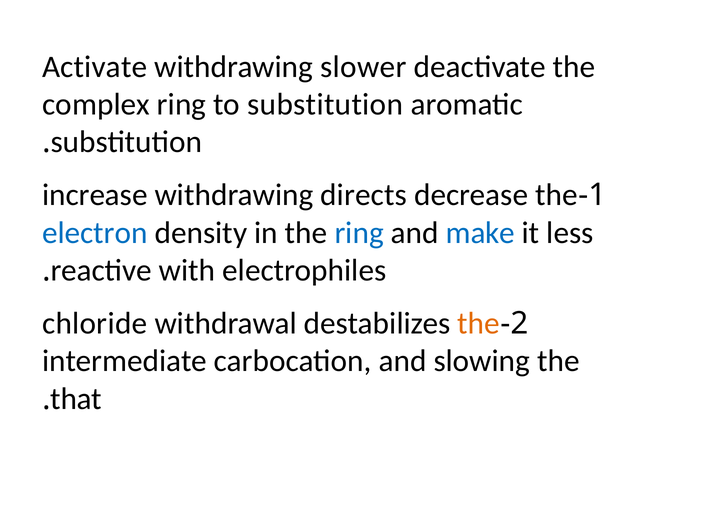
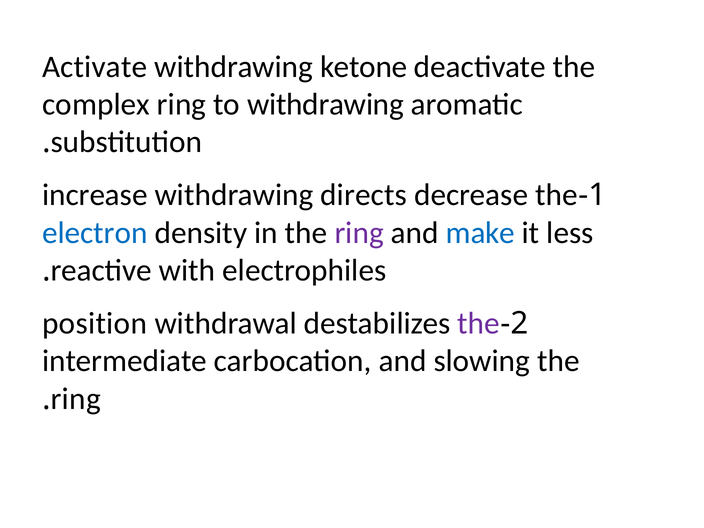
slower: slower -> ketone
to substitution: substitution -> withdrawing
ring at (359, 233) colour: blue -> purple
chloride: chloride -> position
the at (479, 324) colour: orange -> purple
that at (76, 399): that -> ring
